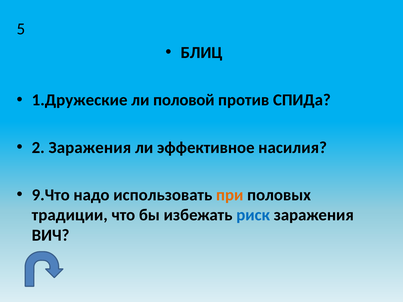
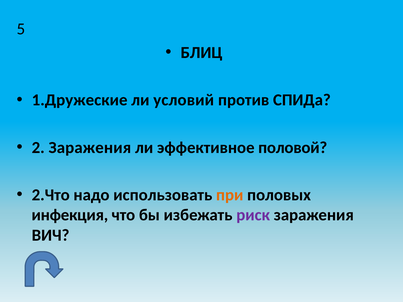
половой: половой -> условий
насилия: насилия -> половой
9.Что: 9.Что -> 2.Что
традиции: традиции -> инфекция
риск colour: blue -> purple
